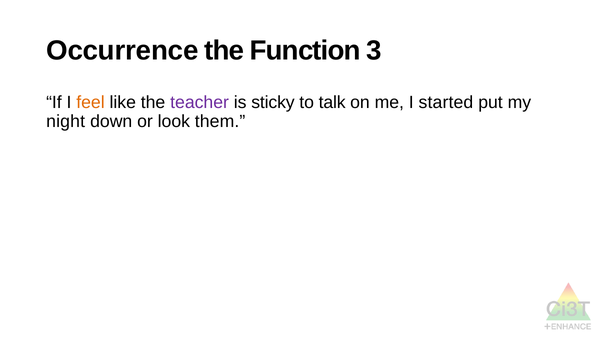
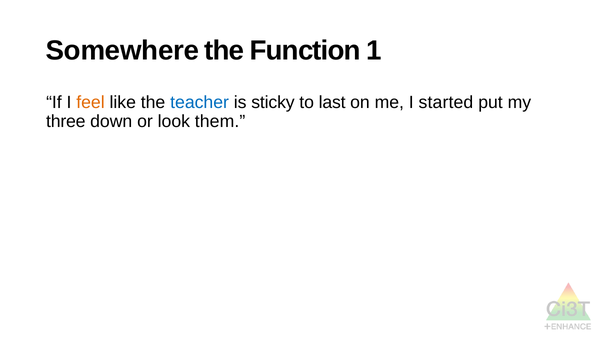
Occurrence: Occurrence -> Somewhere
3: 3 -> 1
teacher colour: purple -> blue
talk: talk -> last
night: night -> three
